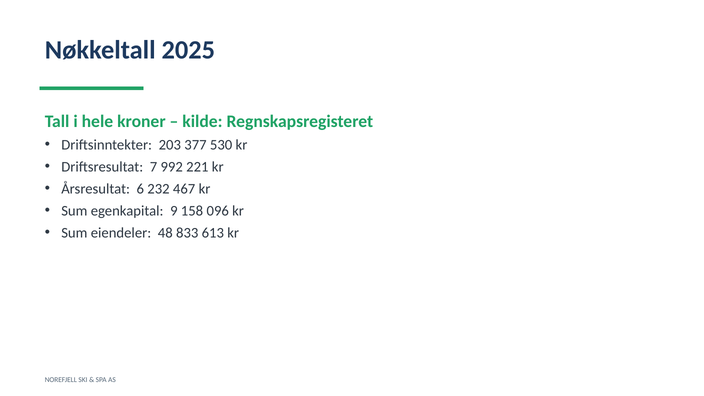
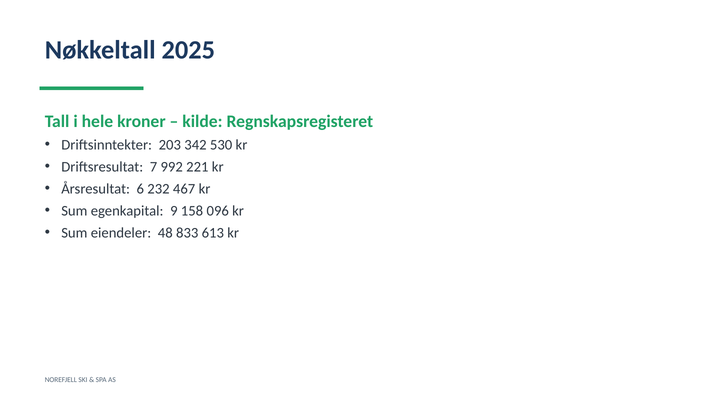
377: 377 -> 342
